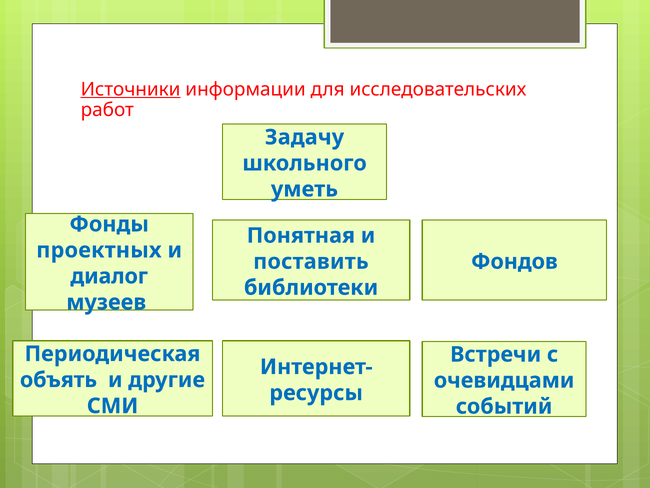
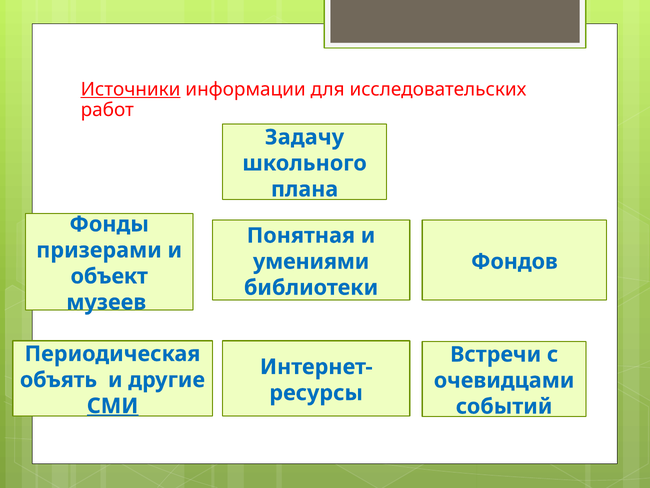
уметь: уметь -> плана
проектных: проектных -> призерами
поставить: поставить -> умениями
диалог: диалог -> объект
СМИ underline: none -> present
